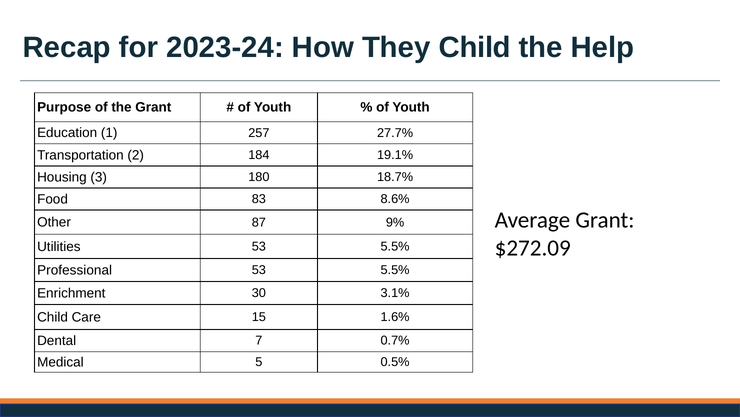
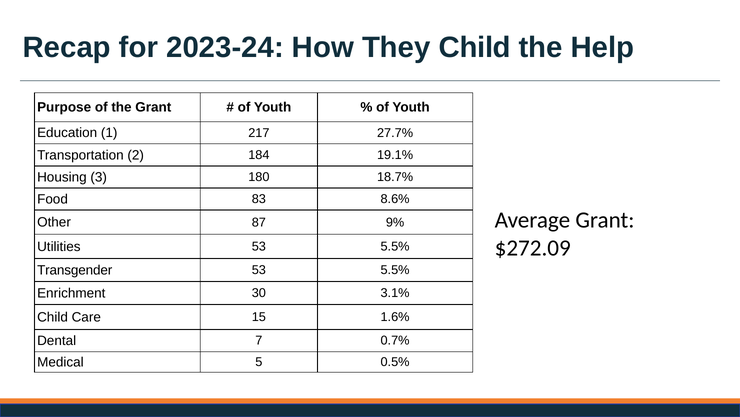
257: 257 -> 217
Professional: Professional -> Transgender
